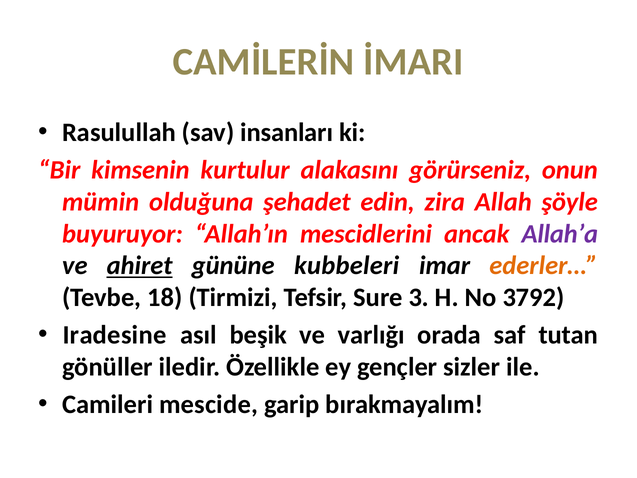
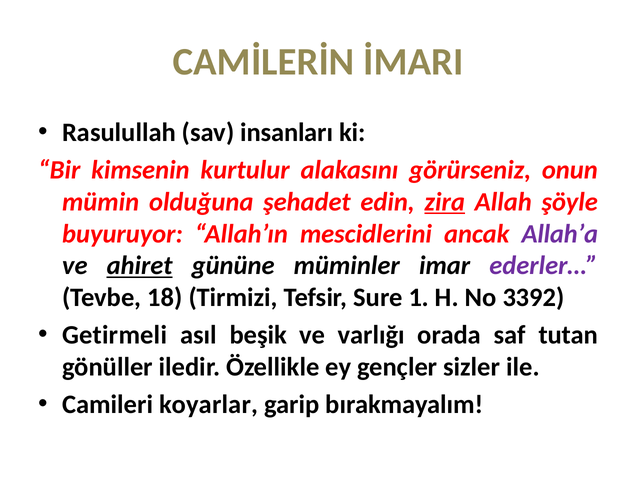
zira underline: none -> present
kubbeleri: kubbeleri -> müminler
ederler… colour: orange -> purple
3: 3 -> 1
3792: 3792 -> 3392
Iradesine: Iradesine -> Getirmeli
mescide: mescide -> koyarlar
